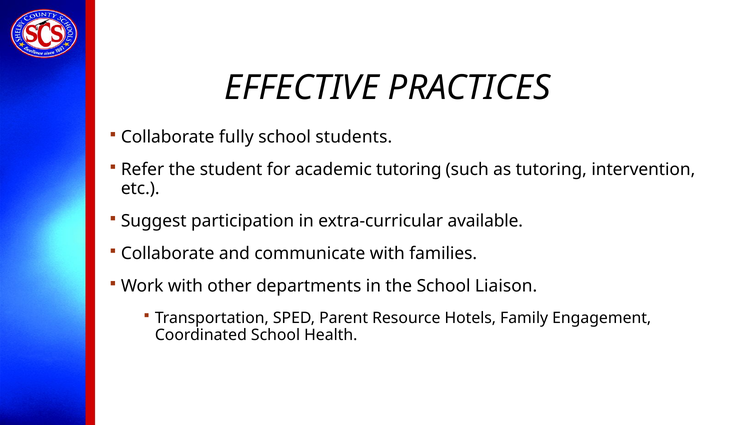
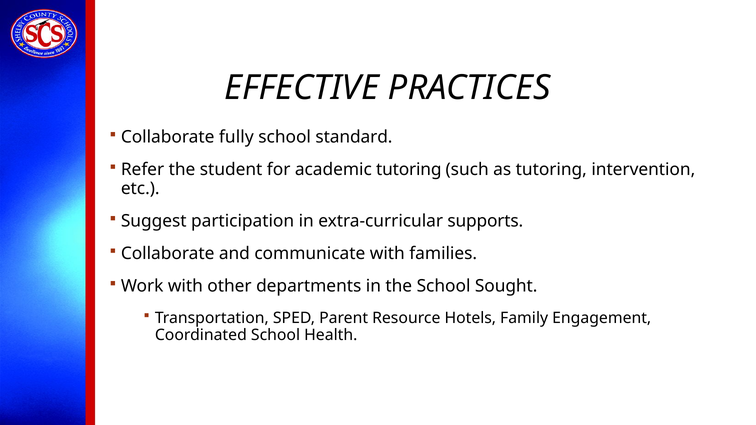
students: students -> standard
available: available -> supports
Liaison: Liaison -> Sought
